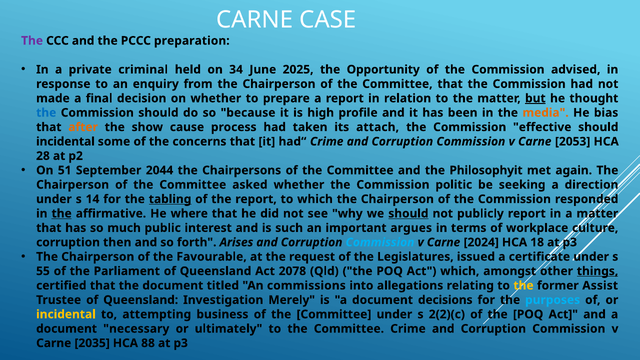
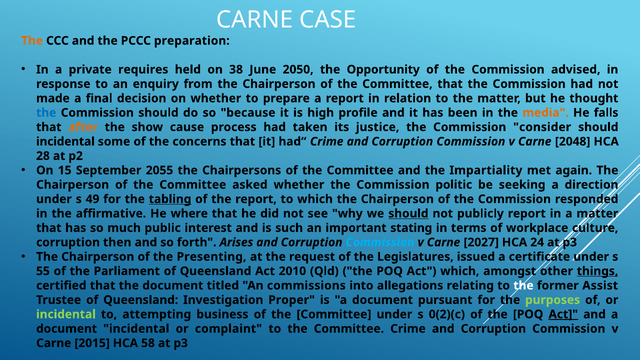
The at (32, 41) colour: purple -> orange
criminal: criminal -> requires
34: 34 -> 38
2025: 2025 -> 2050
but underline: present -> none
bias: bias -> falls
attach: attach -> justice
effective: effective -> consider
2053: 2053 -> 2048
51: 51 -> 15
2044: 2044 -> 2055
Philosophyit: Philosophyit -> Impartiality
14: 14 -> 49
the at (62, 214) underline: present -> none
argues: argues -> stating
2024: 2024 -> 2027
18: 18 -> 24
Favourable: Favourable -> Presenting
2078: 2078 -> 2010
the at (523, 286) colour: yellow -> white
Merely: Merely -> Proper
decisions: decisions -> pursuant
purposes colour: light blue -> light green
incidental at (66, 314) colour: yellow -> light green
2(2)(c: 2(2)(c -> 0(2)(c
Act at (563, 314) underline: none -> present
document necessary: necessary -> incidental
ultimately: ultimately -> complaint
2035: 2035 -> 2015
88: 88 -> 58
